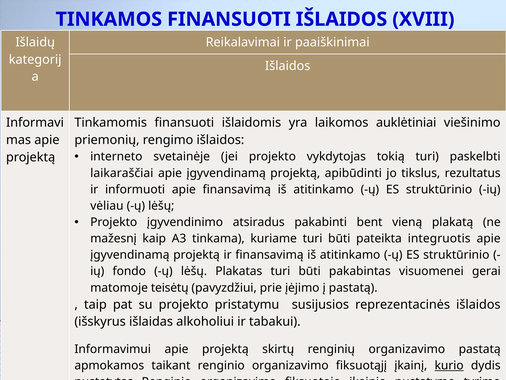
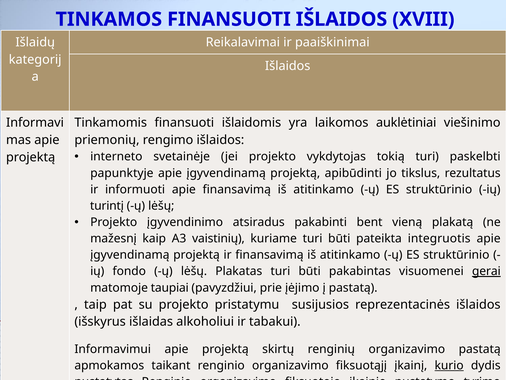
laikaraščiai: laikaraščiai -> papunktyje
vėliau: vėliau -> turintį
tinkama: tinkama -> vaistinių
gerai underline: none -> present
teisėtų: teisėtų -> taupiai
